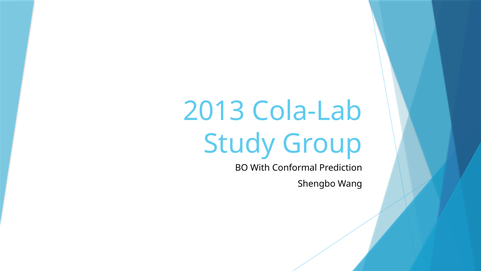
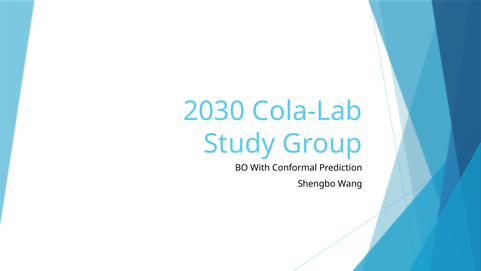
2013: 2013 -> 2030
